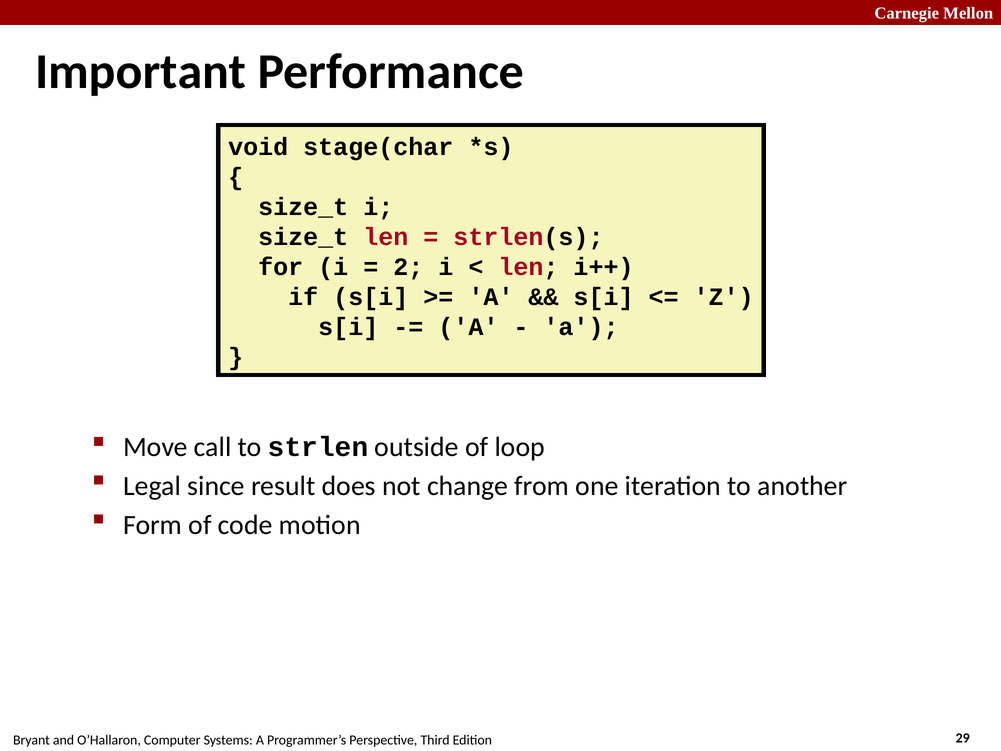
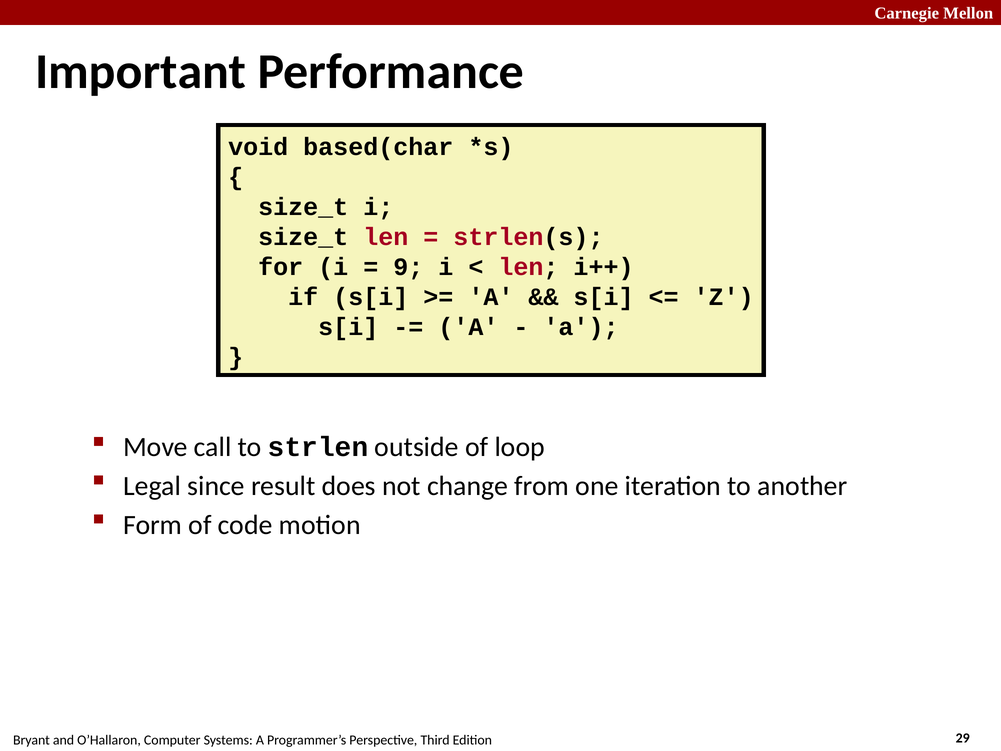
stage(char: stage(char -> based(char
2: 2 -> 9
